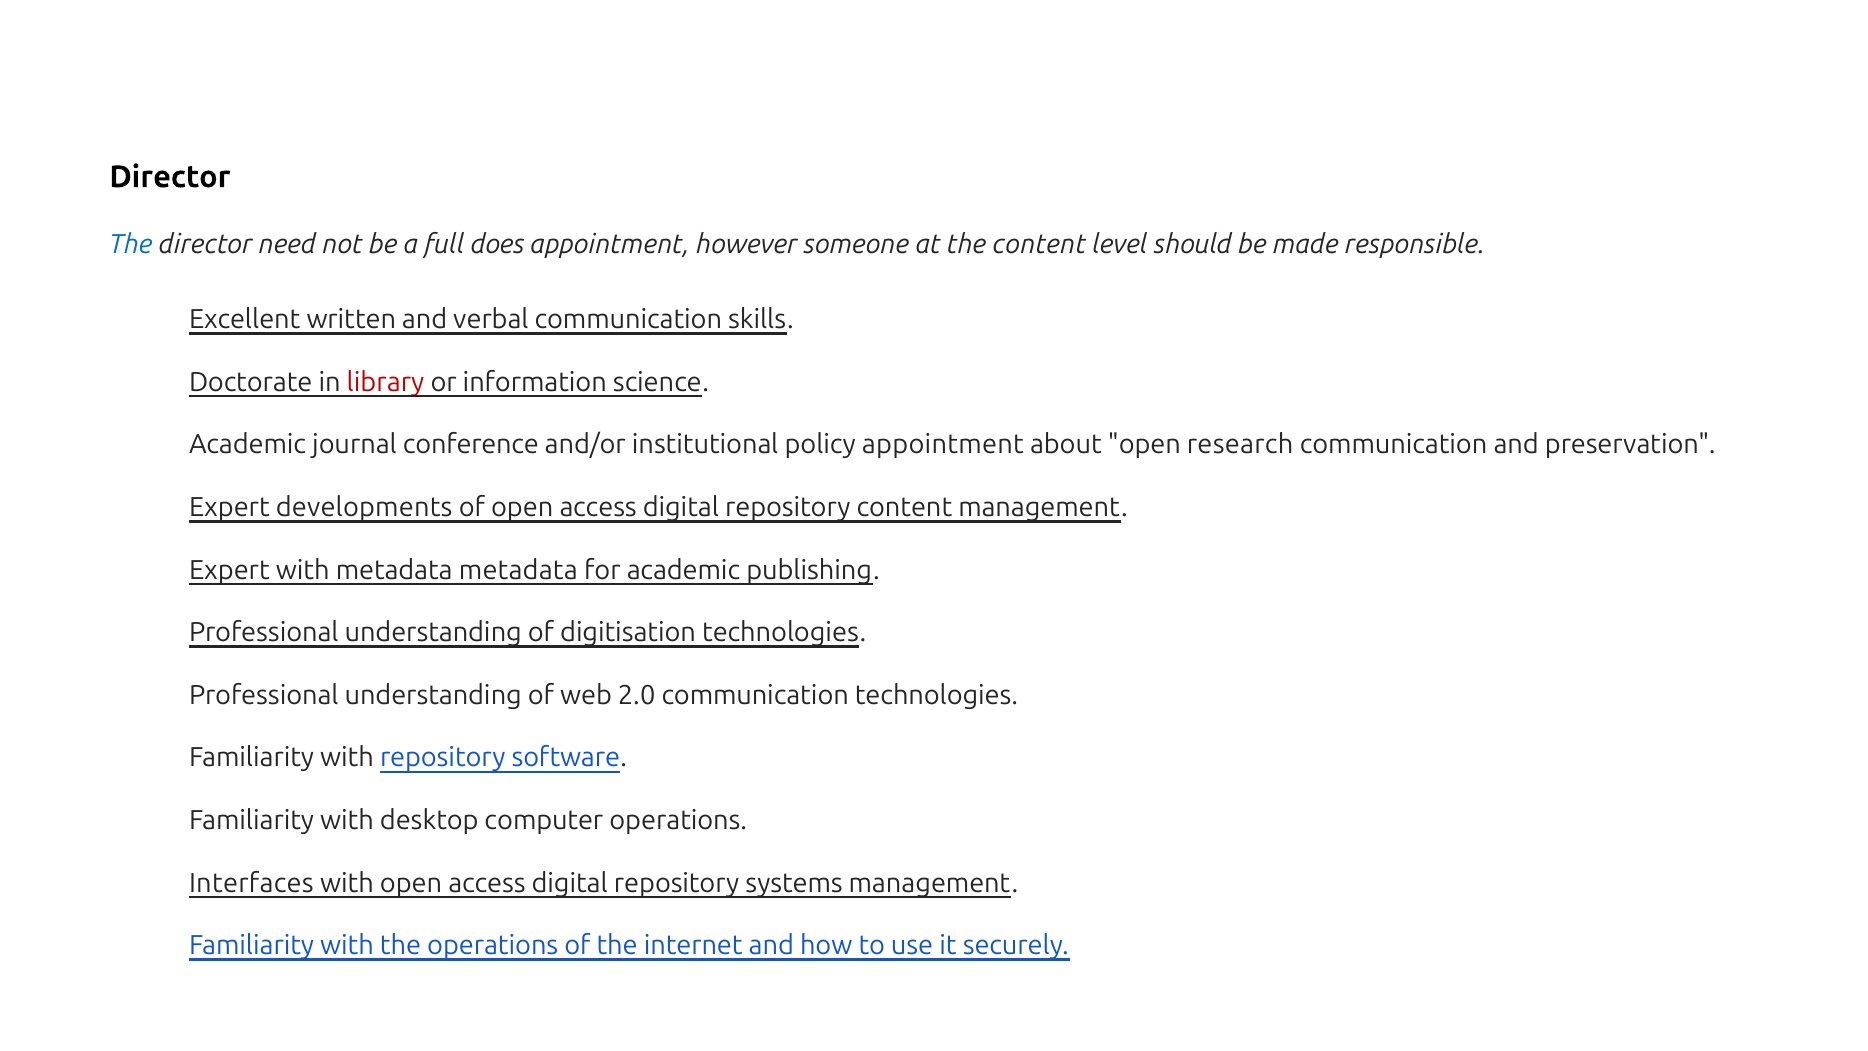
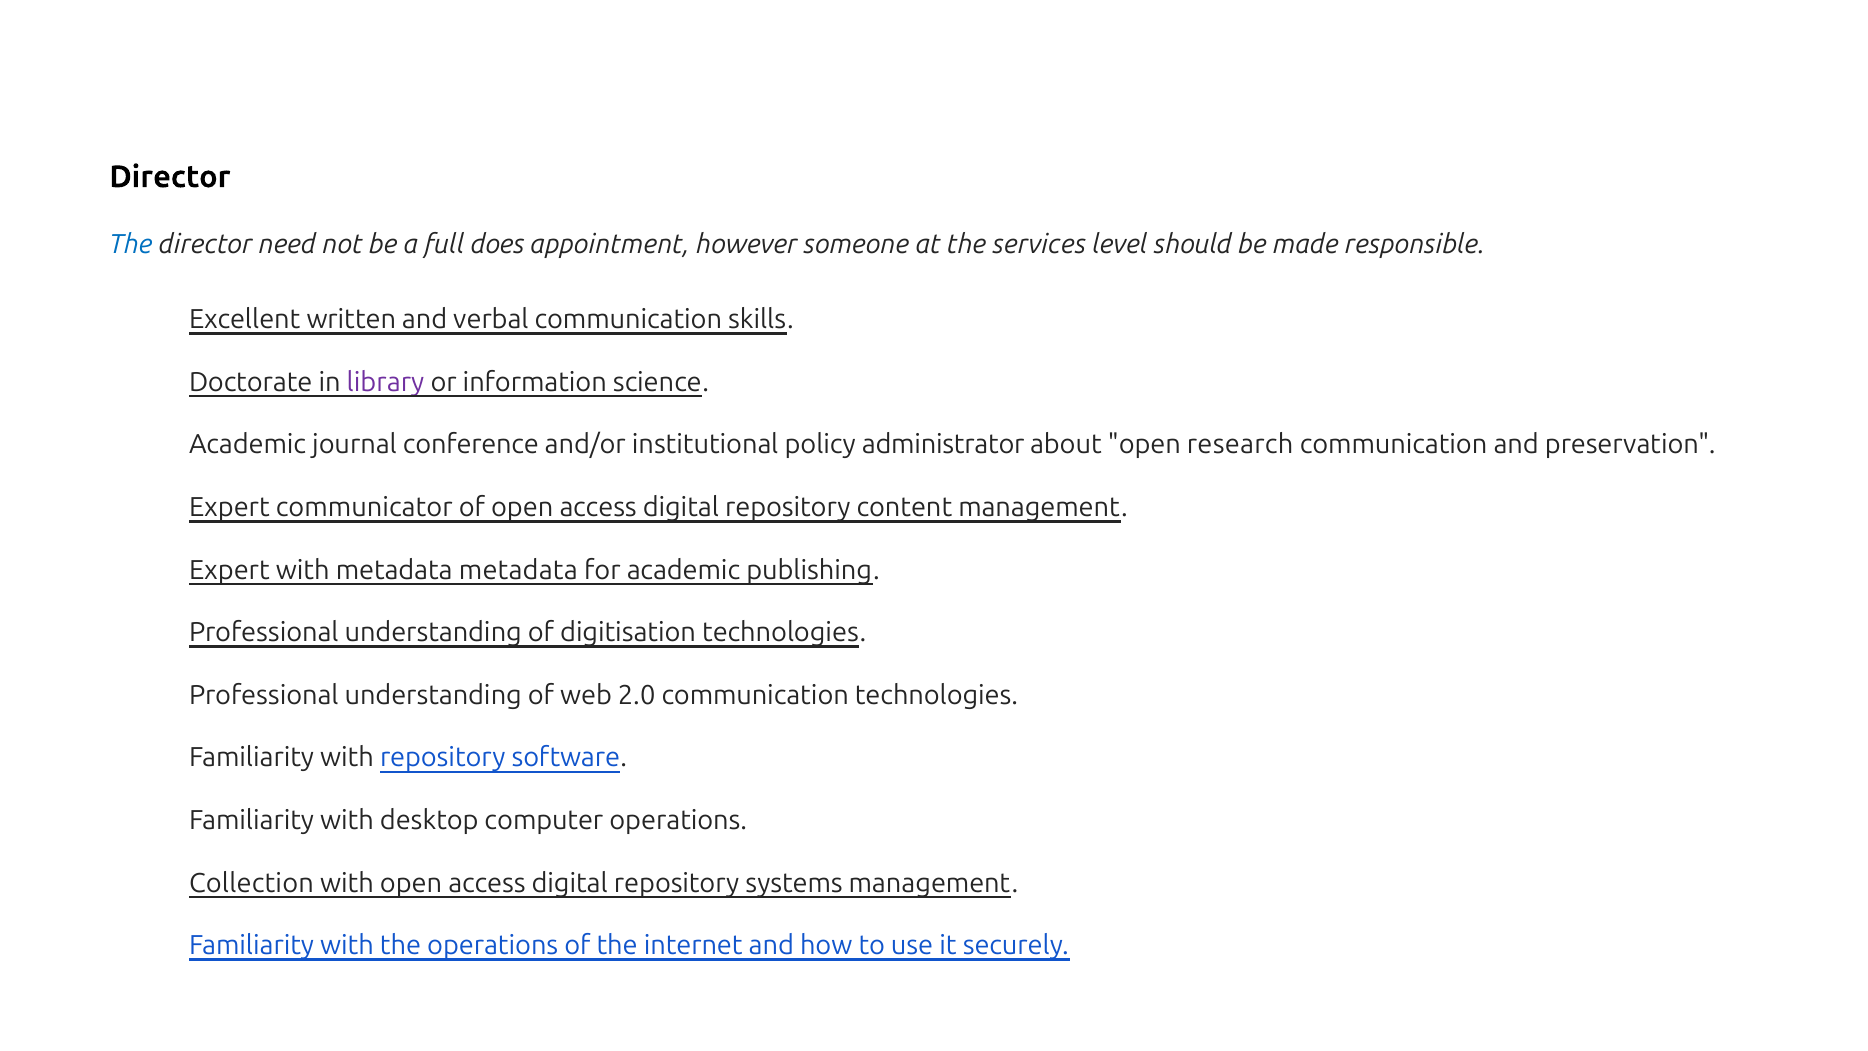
the content: content -> services
library colour: red -> purple
policy appointment: appointment -> administrator
developments: developments -> communicator
Interfaces: Interfaces -> Collection
